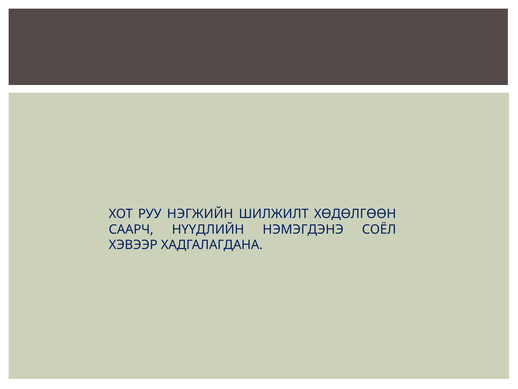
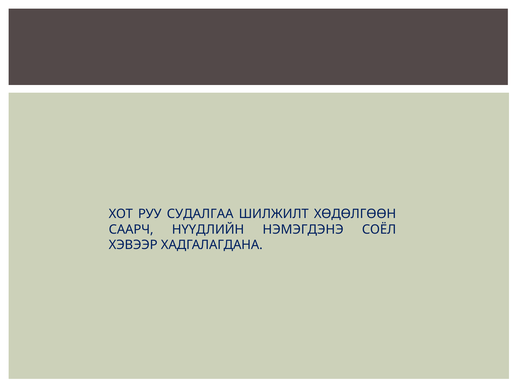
НЭГЖИЙН: НЭГЖИЙН -> СУДАЛГАА
